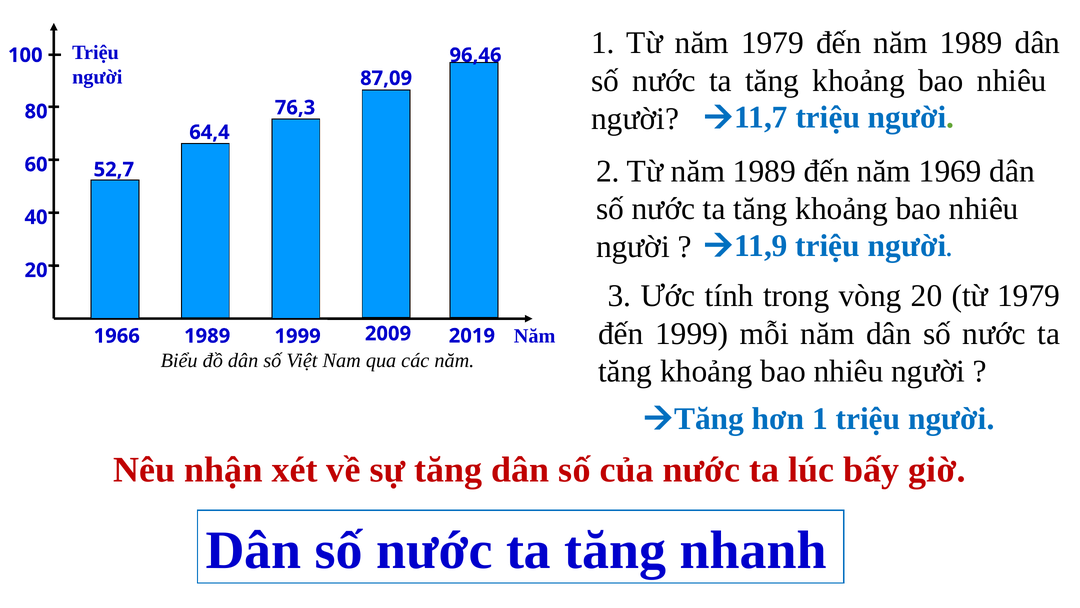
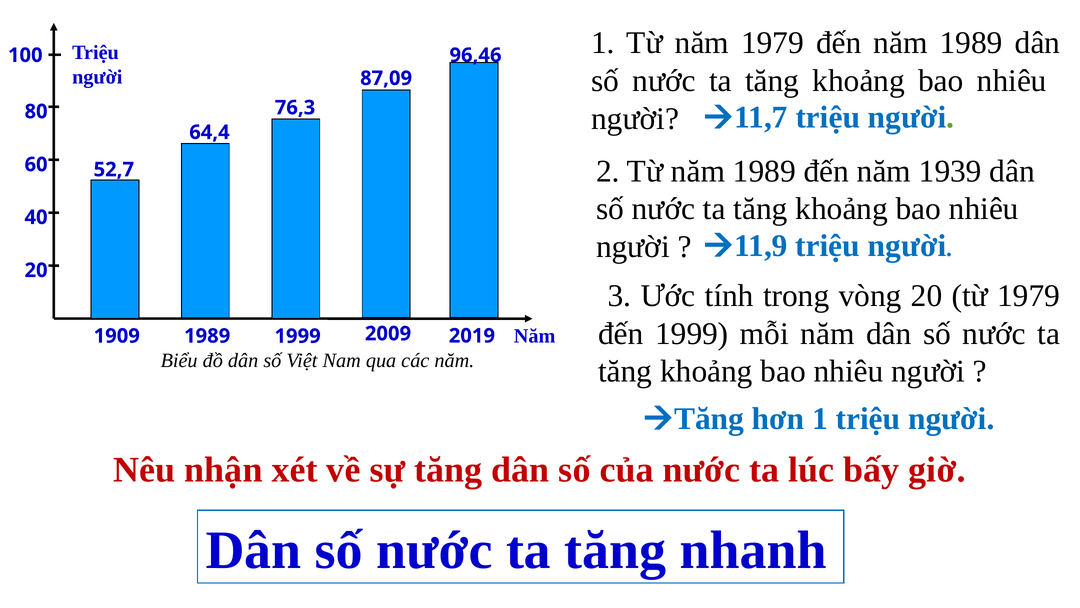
1969: 1969 -> 1939
1966: 1966 -> 1909
